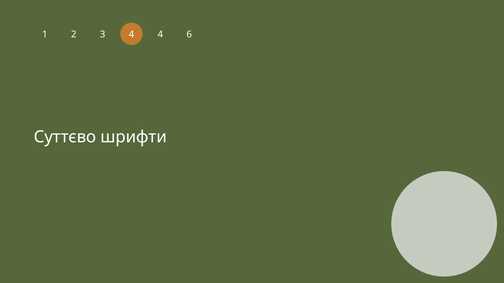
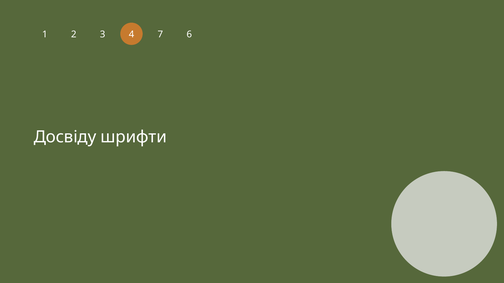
4 4: 4 -> 7
Суттєво: Суттєво -> Досвіду
